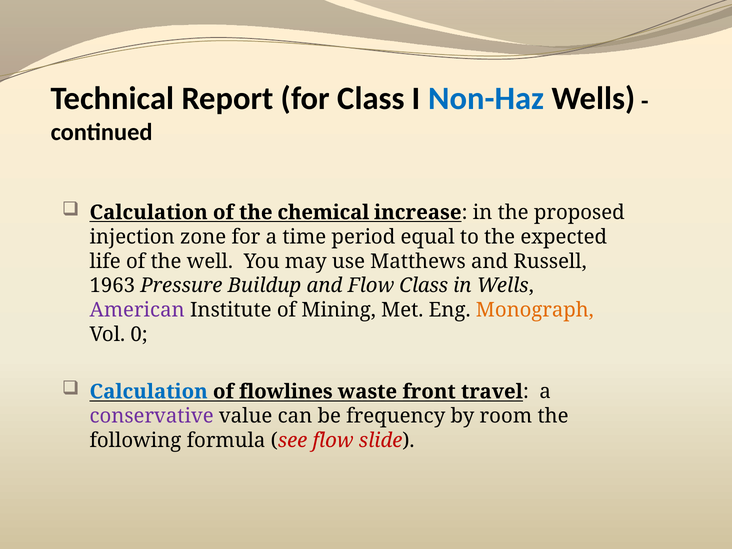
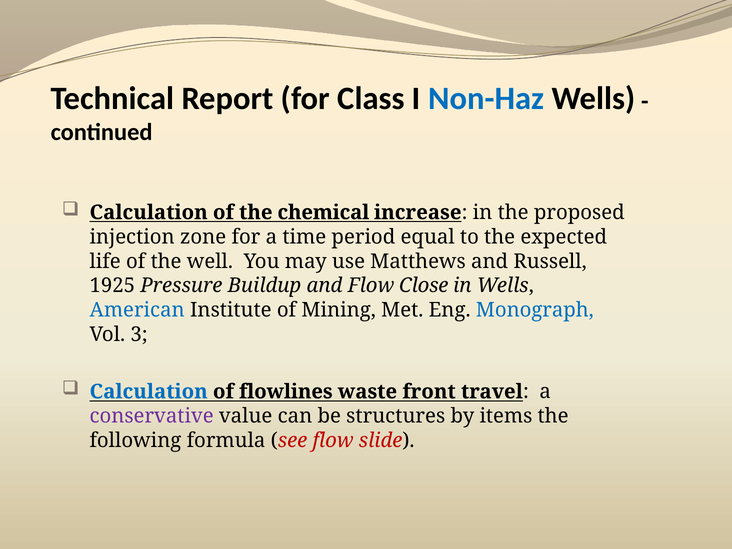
1963: 1963 -> 1925
Flow Class: Class -> Close
American colour: purple -> blue
Monograph colour: orange -> blue
0: 0 -> 3
frequency: frequency -> structures
room: room -> items
